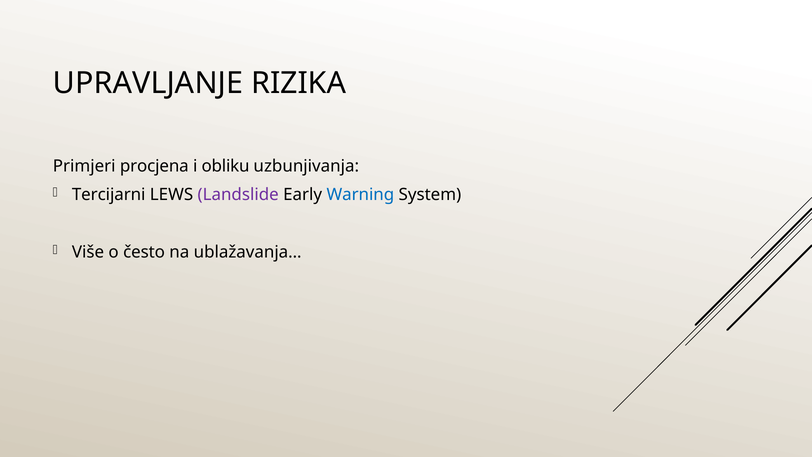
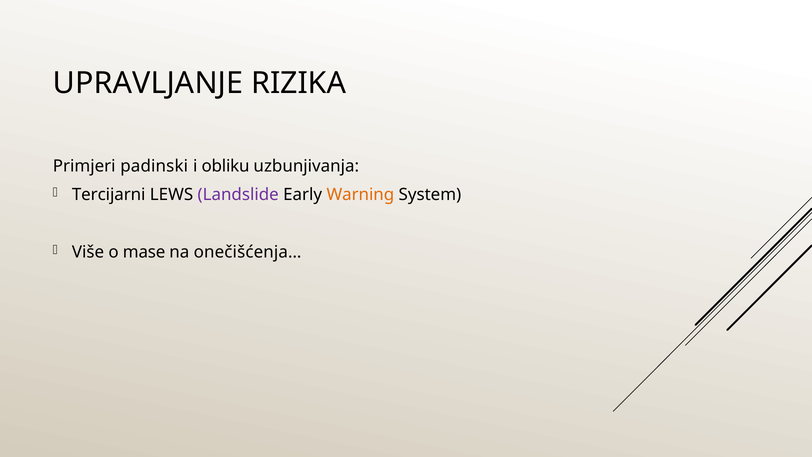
procjena: procjena -> padinski
Warning colour: blue -> orange
često: često -> mase
ublažavanja…: ublažavanja… -> onečišćenja…
